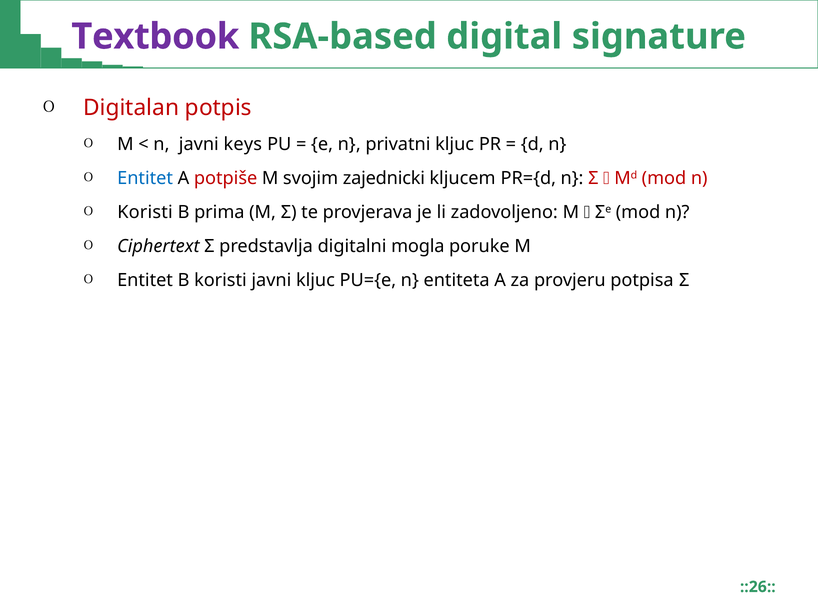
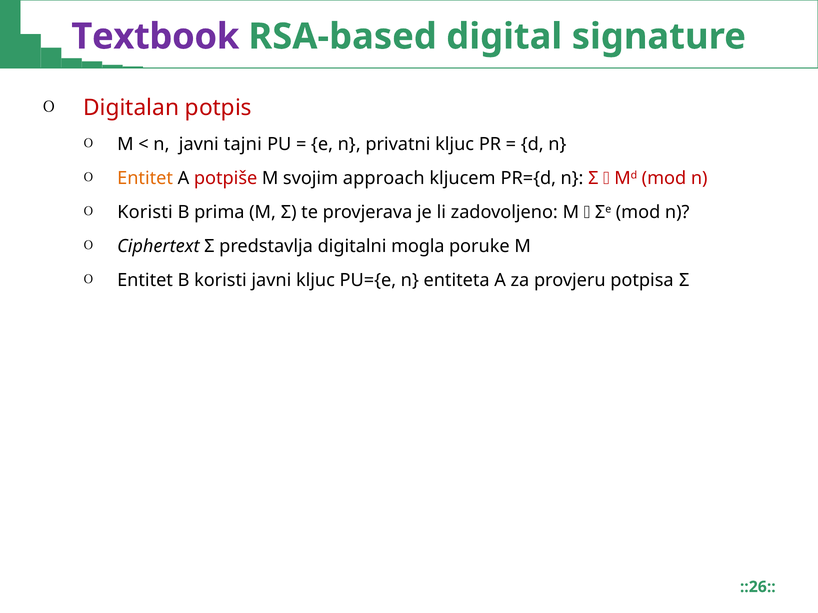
keys: keys -> tajni
Entitet at (145, 178) colour: blue -> orange
zajednicki: zajednicki -> approach
